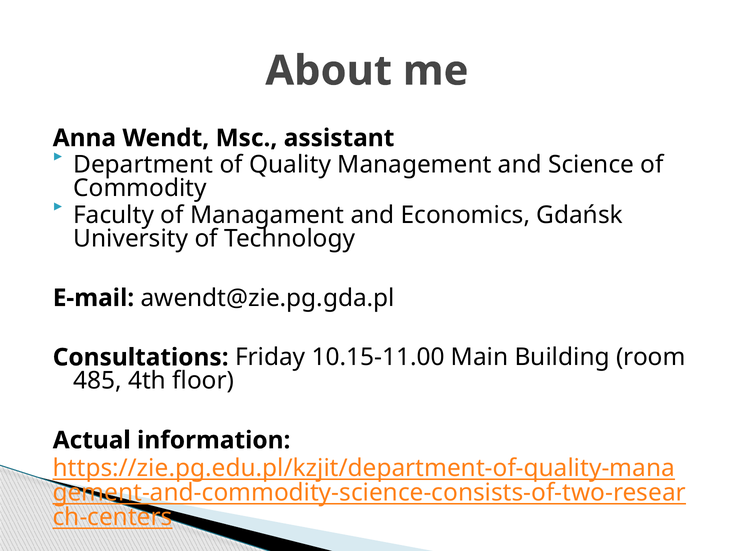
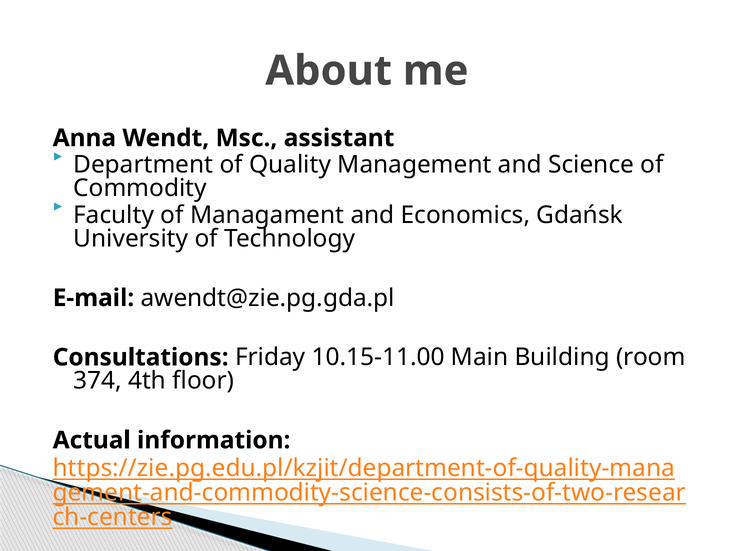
485: 485 -> 374
